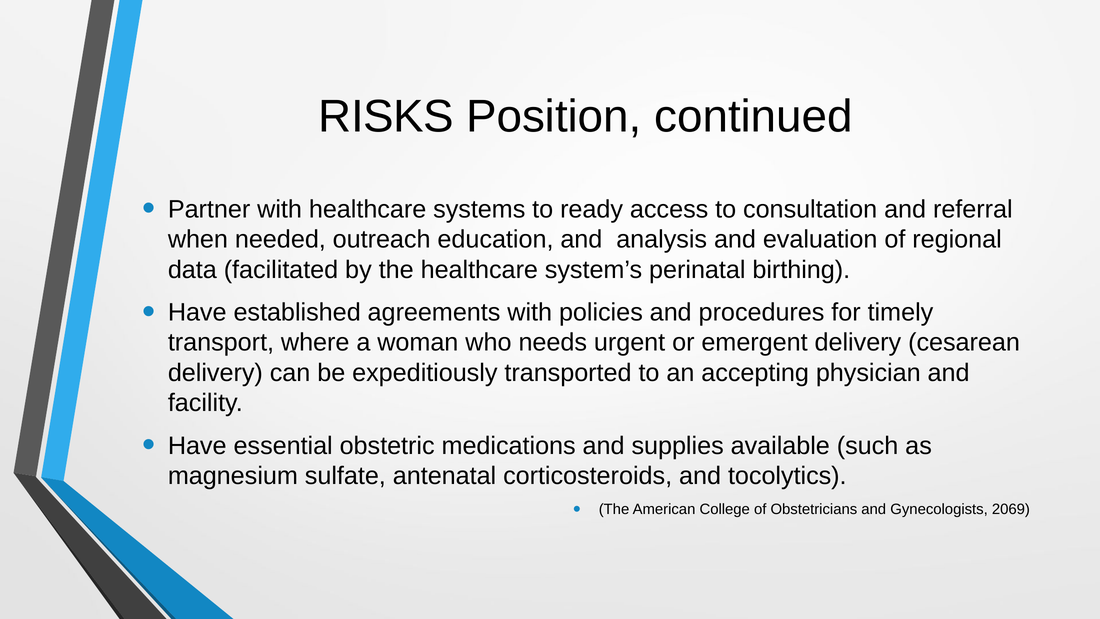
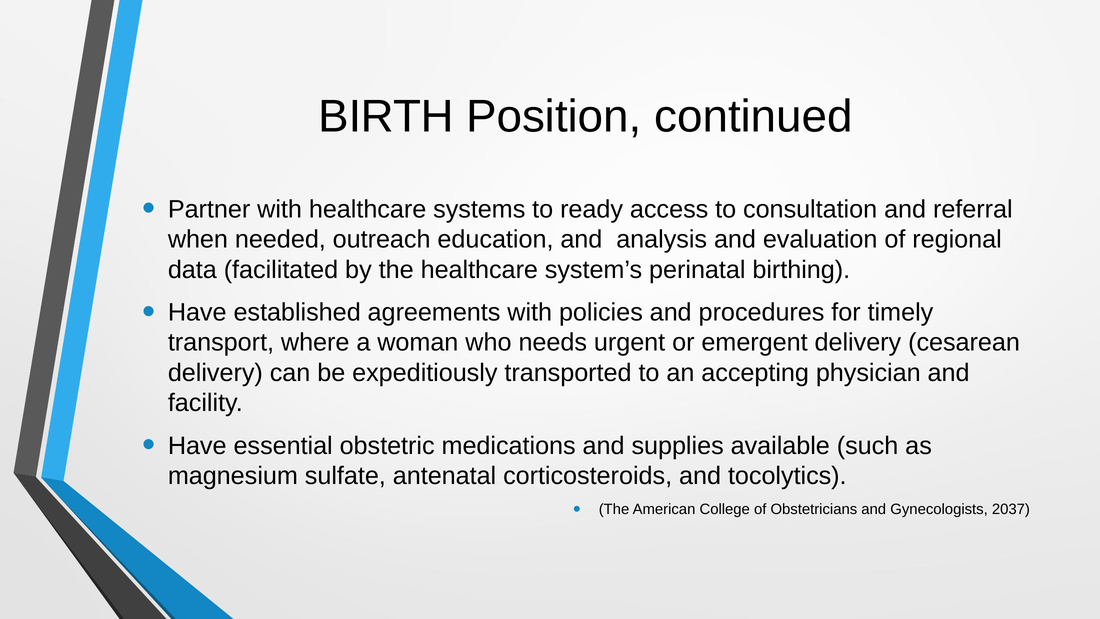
RISKS: RISKS -> BIRTH
2069: 2069 -> 2037
